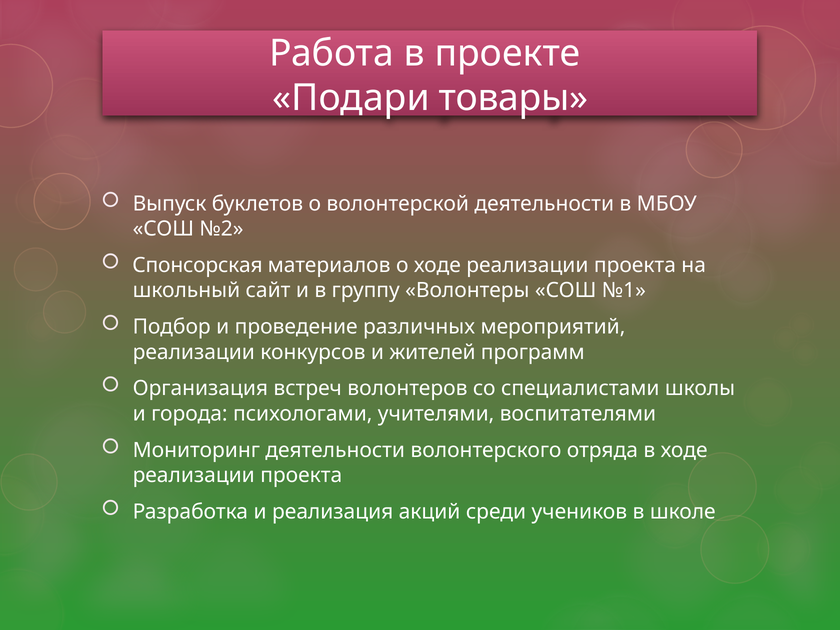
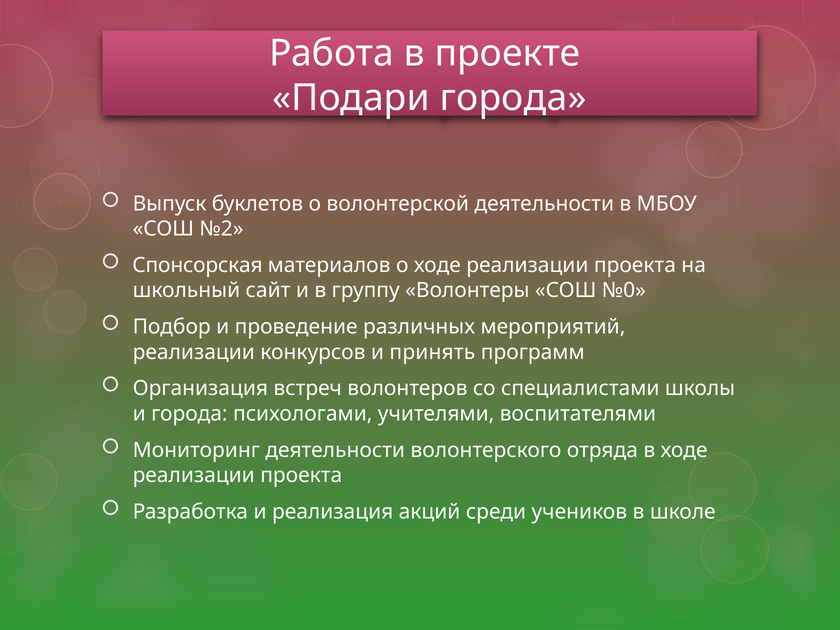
Подари товары: товары -> города
№1: №1 -> №0
жителей: жителей -> принять
